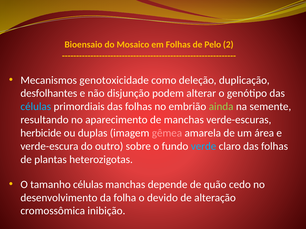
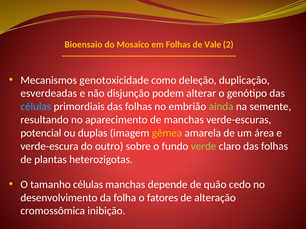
Pelo: Pelo -> Vale
desfolhantes: desfolhantes -> esverdeadas
herbicide: herbicide -> potencial
gêmea colour: pink -> yellow
verde colour: light blue -> light green
devido: devido -> fatores
